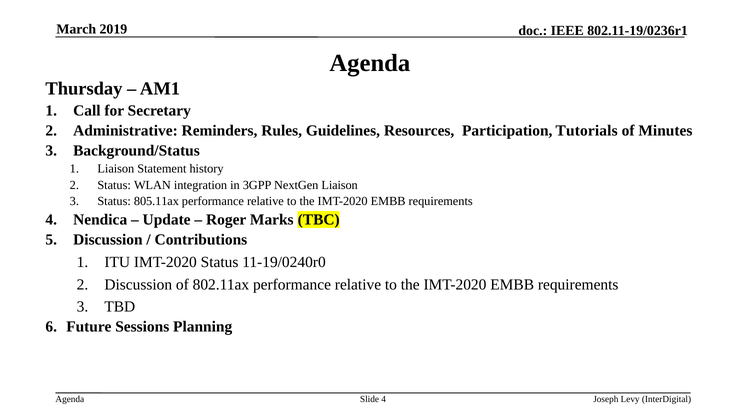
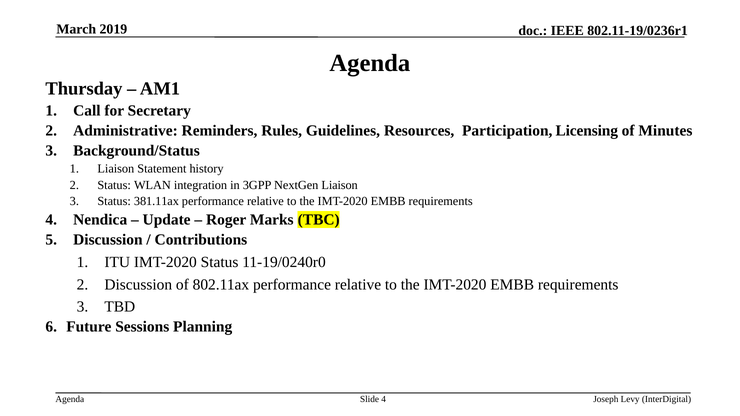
Tutorials: Tutorials -> Licensing
805.11ax: 805.11ax -> 381.11ax
